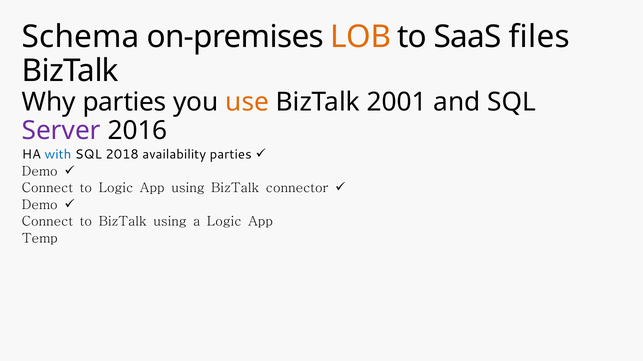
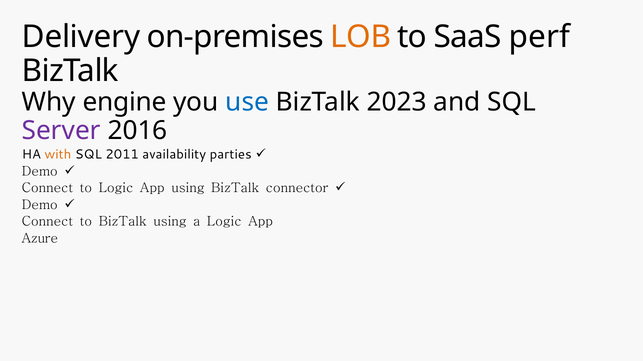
Schema: Schema -> Delivery
files: files -> perf
Why parties: parties -> engine
use colour: orange -> blue
2001: 2001 -> 2023
with colour: blue -> orange
2018: 2018 -> 2011
Temp: Temp -> Azure
